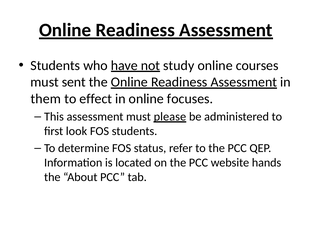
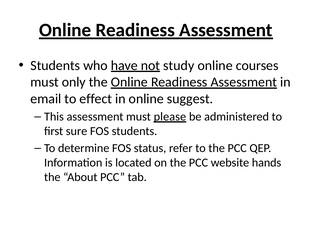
sent: sent -> only
them: them -> email
focuses: focuses -> suggest
look: look -> sure
